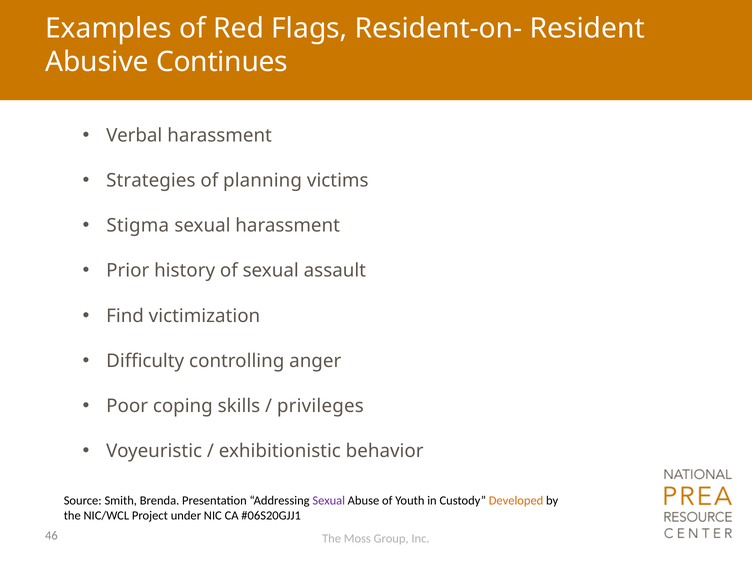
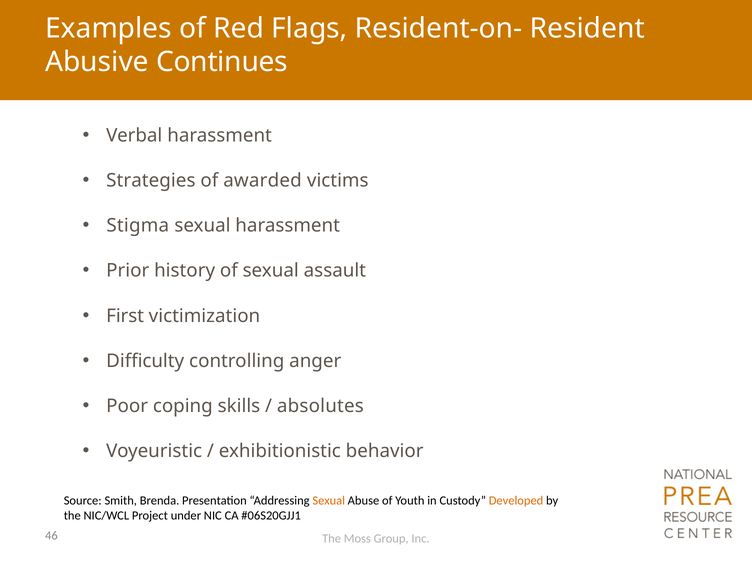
planning: planning -> awarded
Find: Find -> First
privileges: privileges -> absolutes
Sexual at (329, 501) colour: purple -> orange
